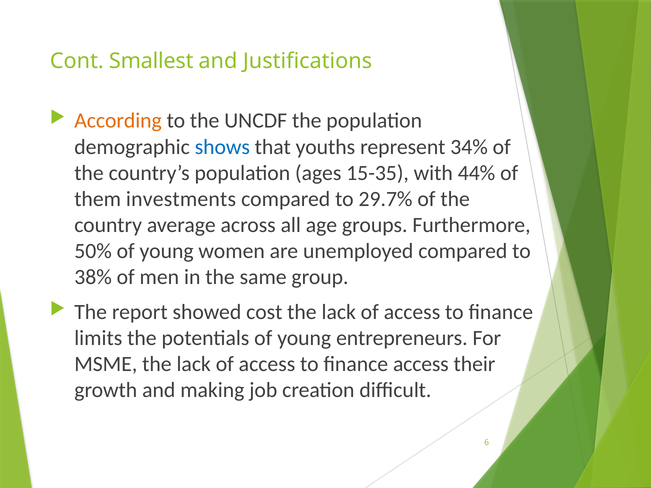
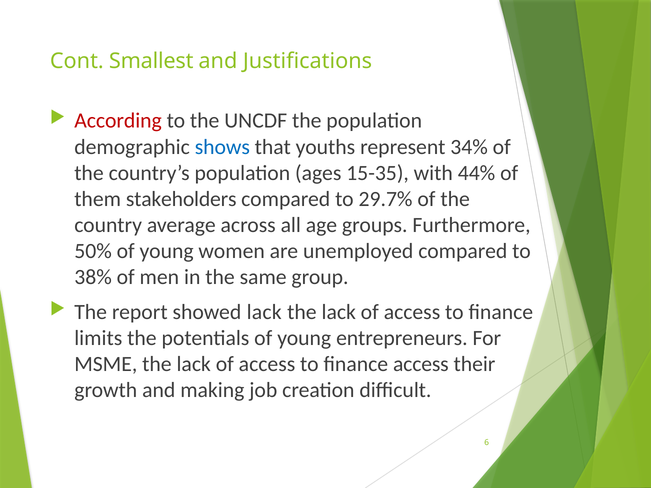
According colour: orange -> red
investments: investments -> stakeholders
showed cost: cost -> lack
